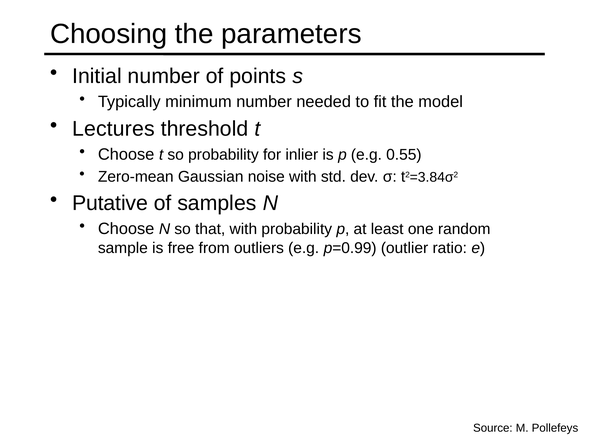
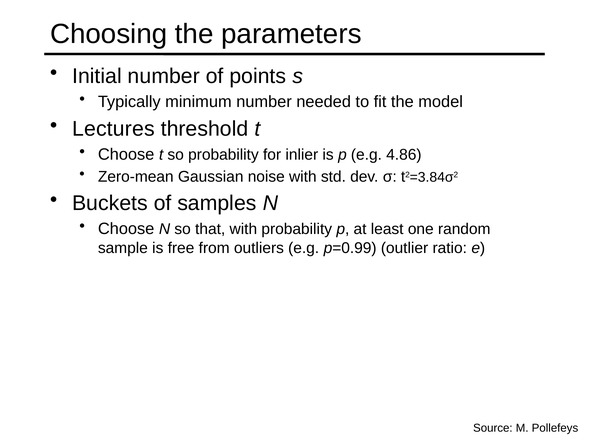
0.55: 0.55 -> 4.86
Putative: Putative -> Buckets
